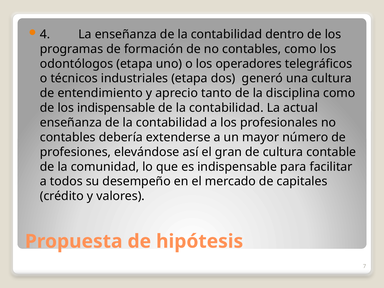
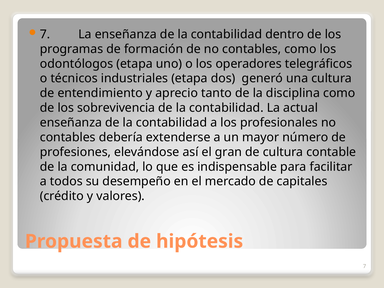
4 at (45, 34): 4 -> 7
los indispensable: indispensable -> sobrevivencia
